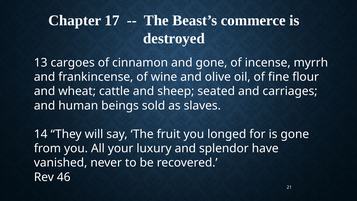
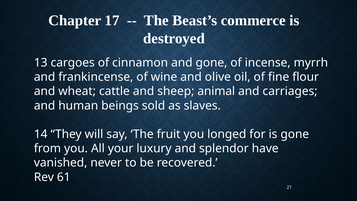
seated: seated -> animal
46: 46 -> 61
